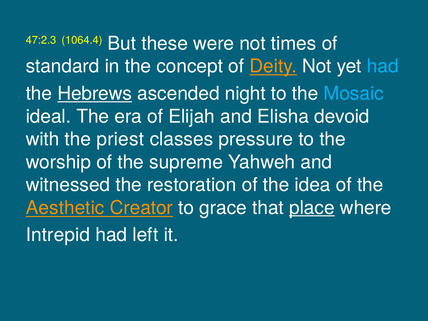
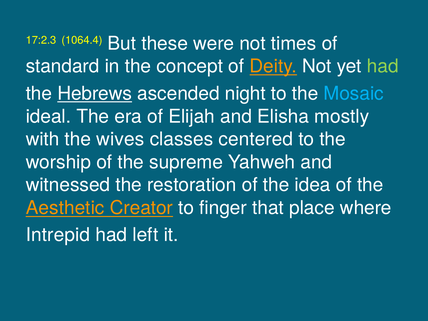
47:2.3: 47:2.3 -> 17:2.3
had at (383, 66) colour: light blue -> light green
devoid: devoid -> mostly
priest: priest -> wives
pressure: pressure -> centered
grace: grace -> finger
place underline: present -> none
